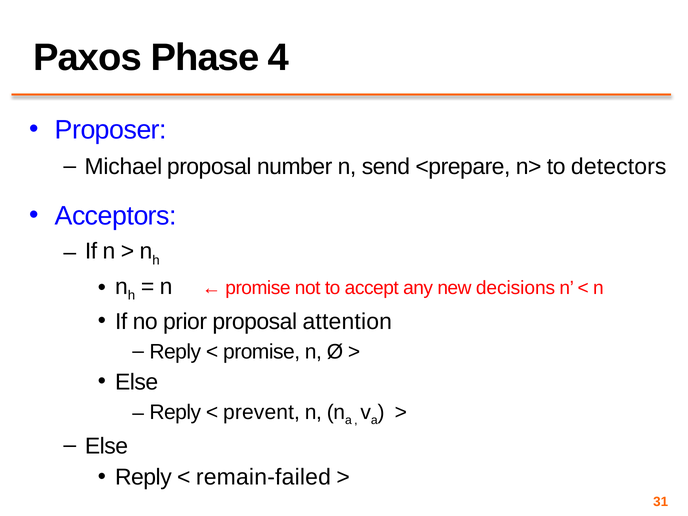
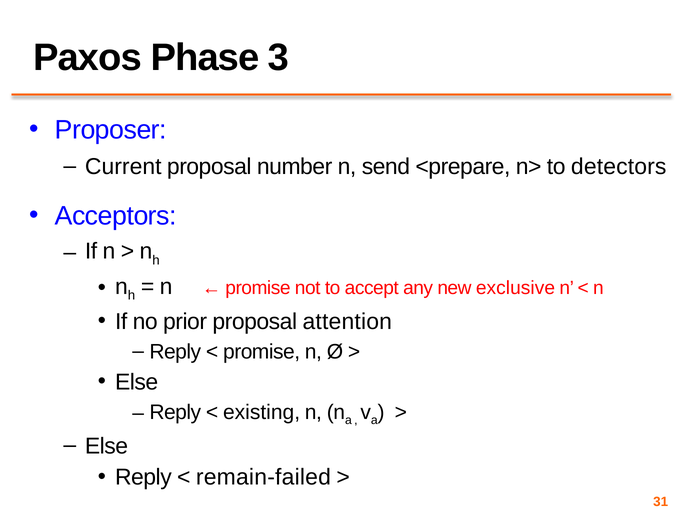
4: 4 -> 3
Michael: Michael -> Current
decisions: decisions -> exclusive
prevent: prevent -> existing
